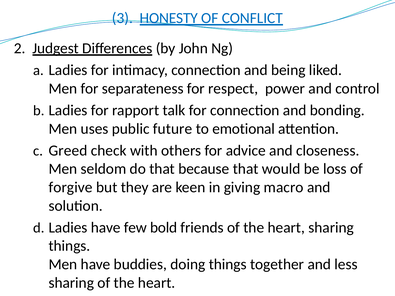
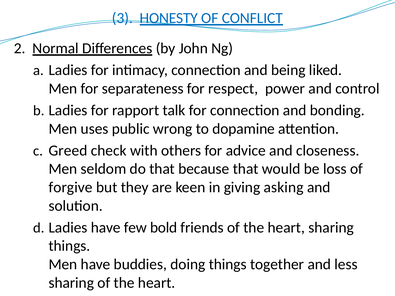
Judgest: Judgest -> Normal
future: future -> wrong
emotional: emotional -> dopamine
macro: macro -> asking
